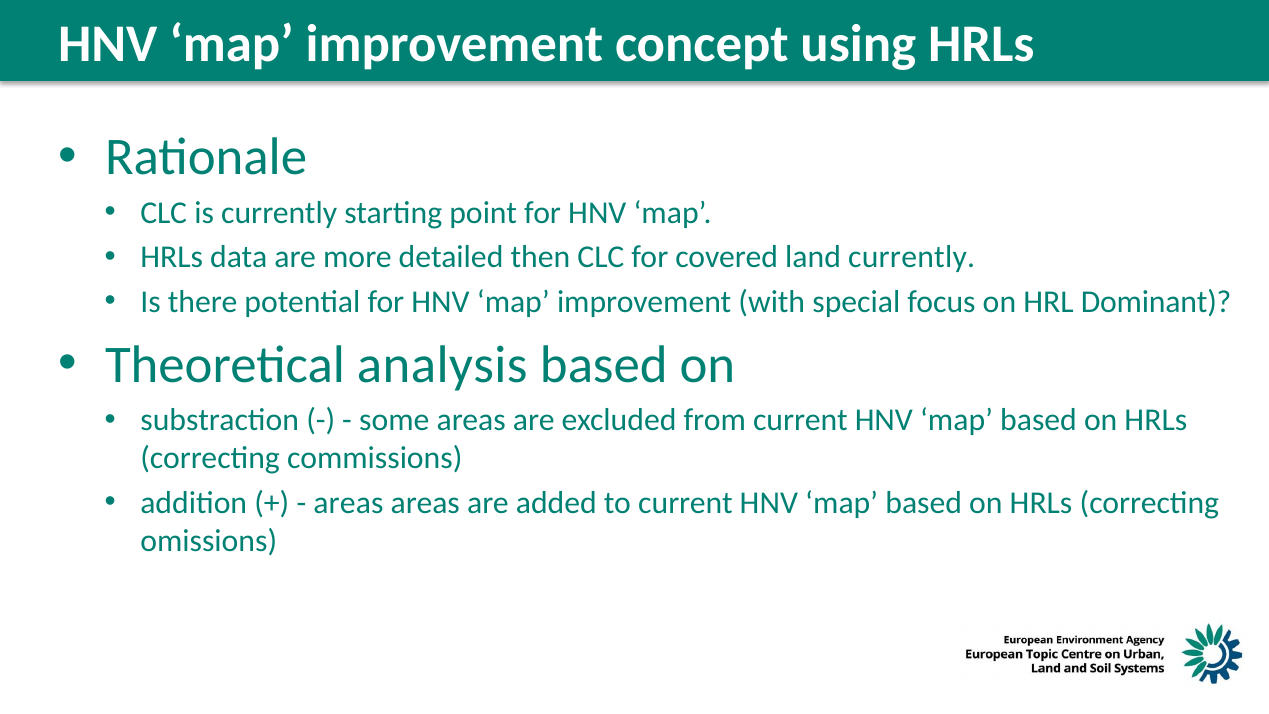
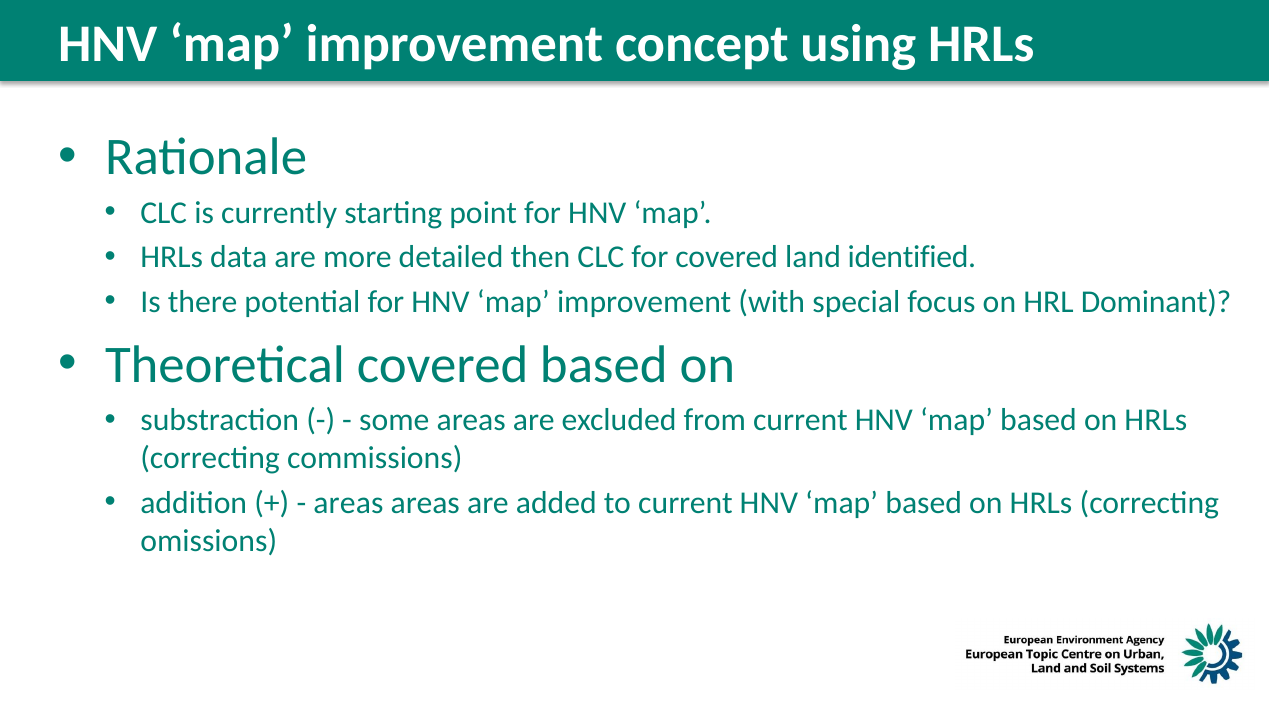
land currently: currently -> identified
Theoretical analysis: analysis -> covered
